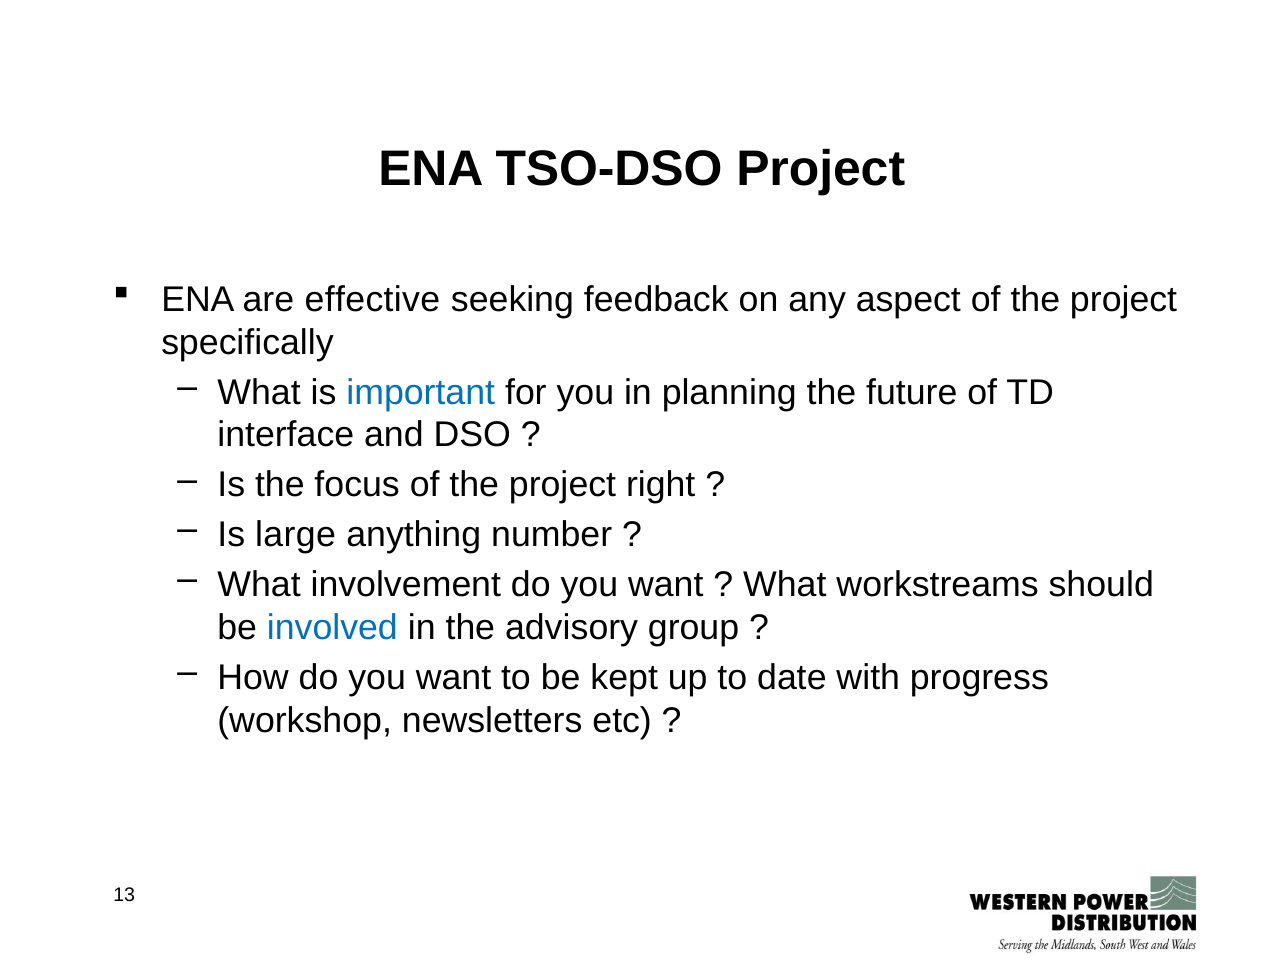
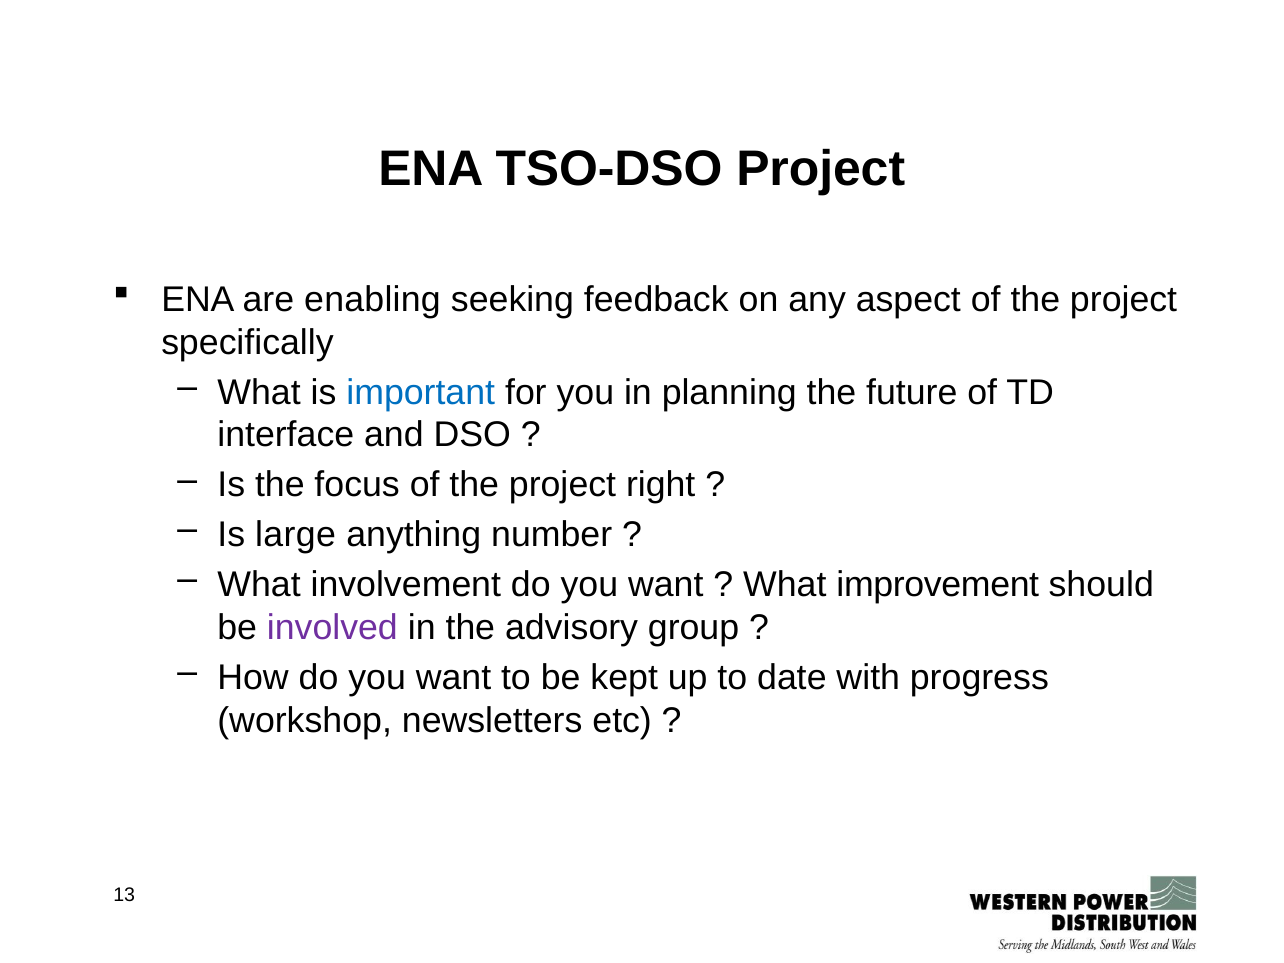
effective: effective -> enabling
workstreams: workstreams -> improvement
involved colour: blue -> purple
